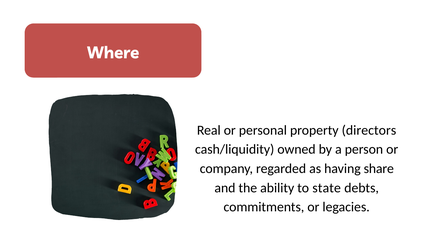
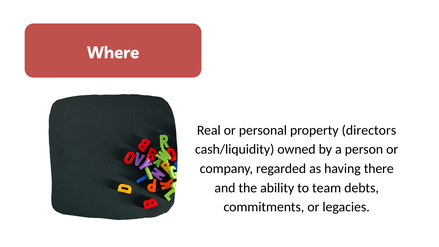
share: share -> there
state: state -> team
